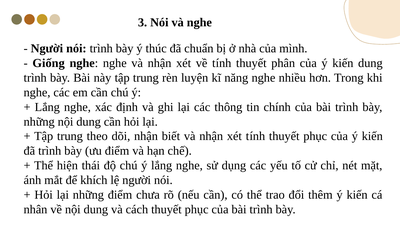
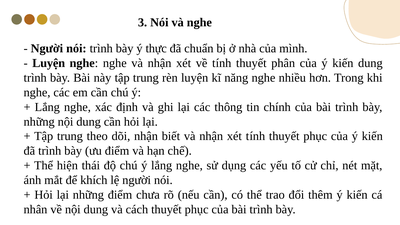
thúc: thúc -> thực
Giống at (49, 63): Giống -> Luyện
